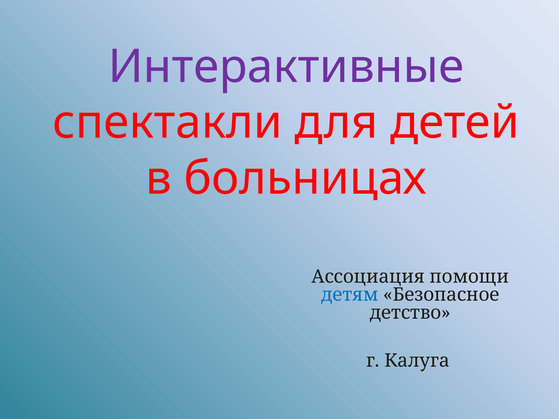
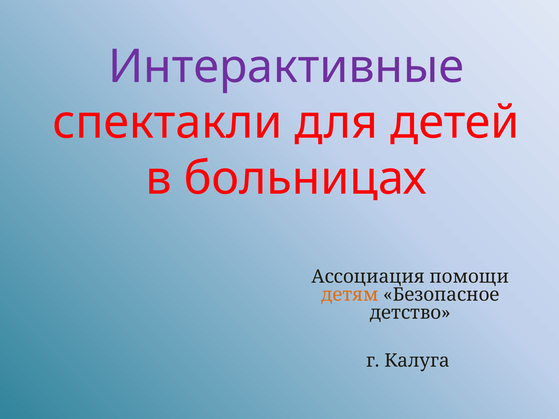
детям colour: blue -> orange
